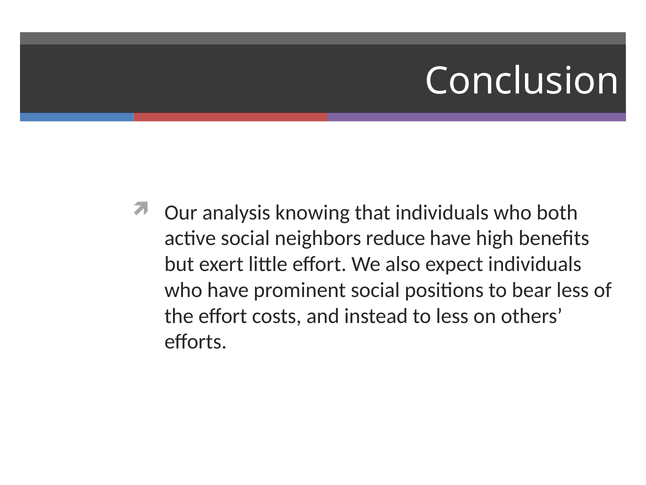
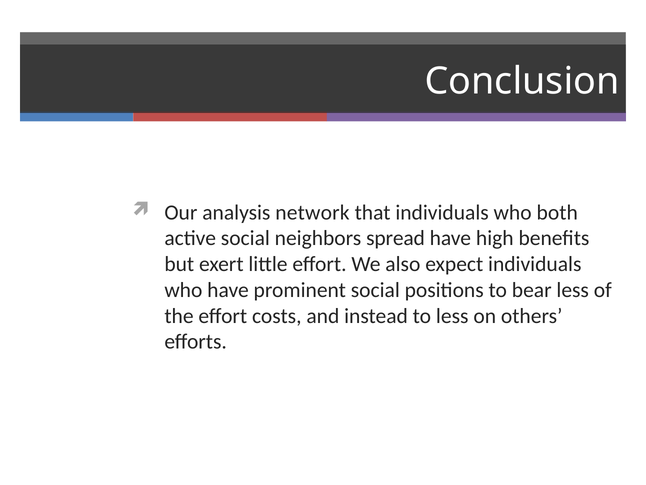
knowing: knowing -> network
reduce: reduce -> spread
